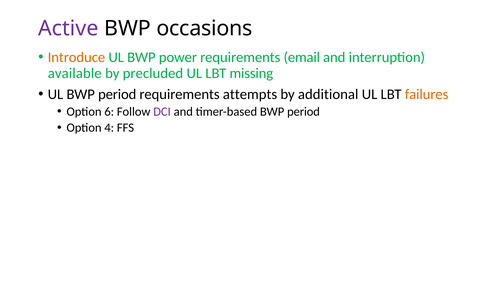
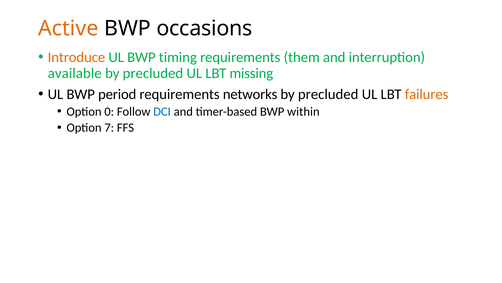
Active colour: purple -> orange
power: power -> timing
email: email -> them
attempts: attempts -> networks
additional at (328, 94): additional -> precluded
6: 6 -> 0
DCI colour: purple -> blue
timer-based BWP period: period -> within
4: 4 -> 7
